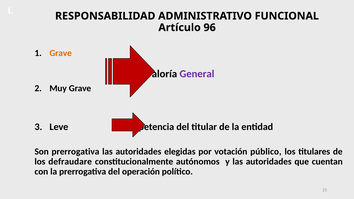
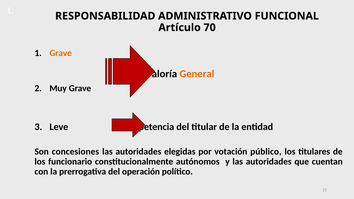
96: 96 -> 70
General colour: purple -> orange
Son prerrogativa: prerrogativa -> concesiones
defraudare: defraudare -> funcionario
